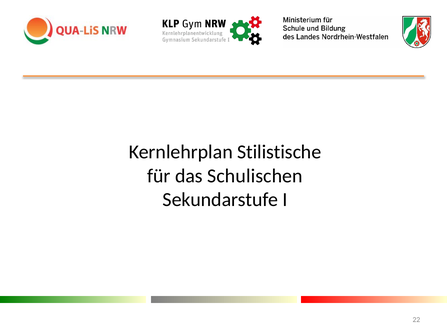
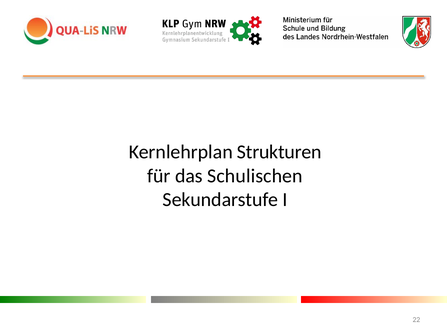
Stilistische: Stilistische -> Strukturen
